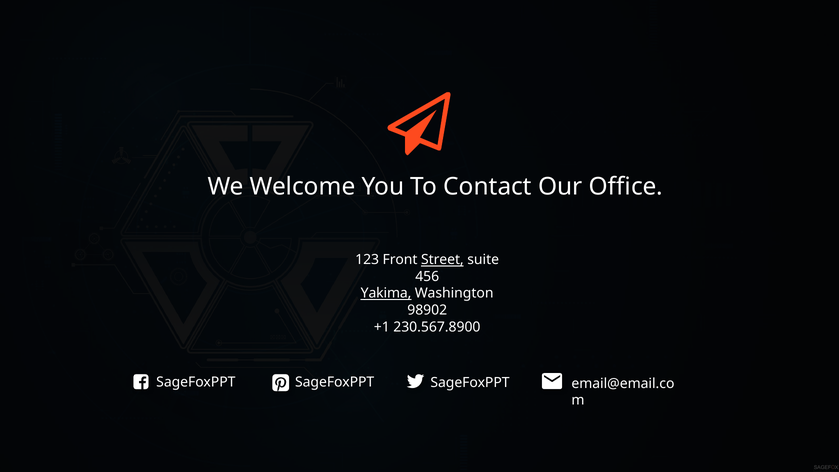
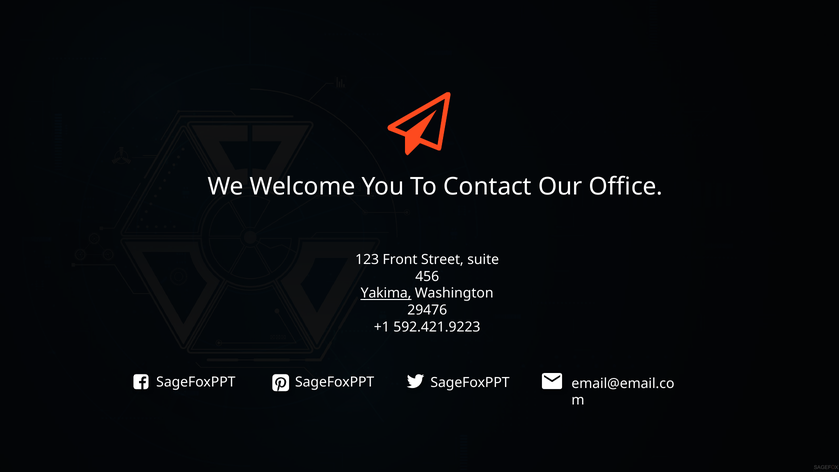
Street underline: present -> none
98902: 98902 -> 29476
230.567.8900: 230.567.8900 -> 592.421.9223
